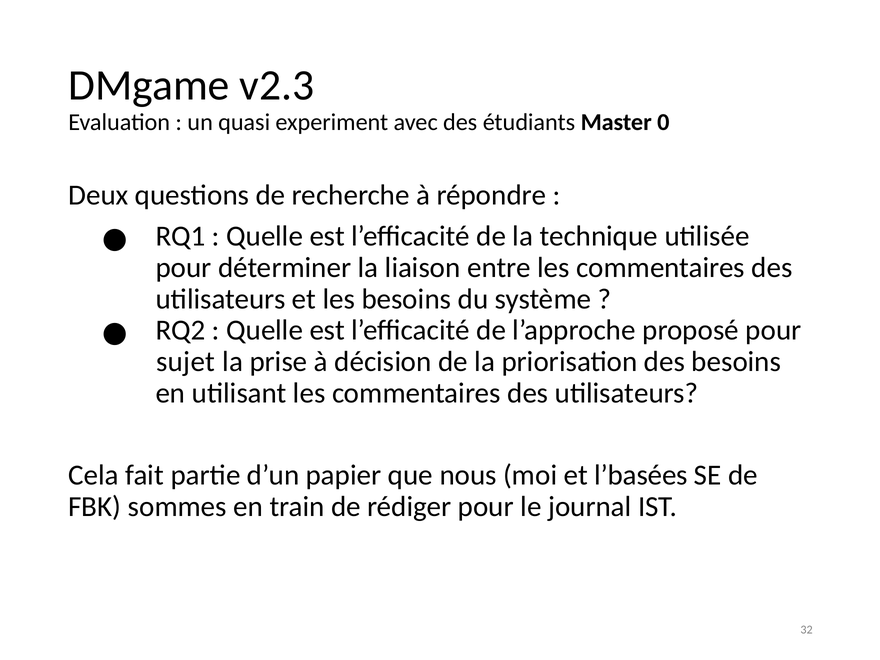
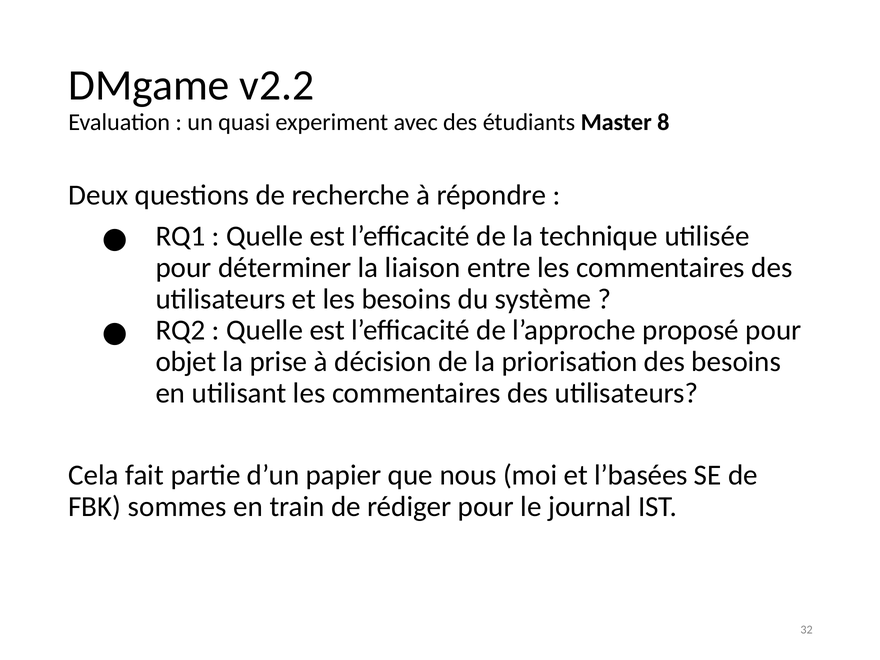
v2.3: v2.3 -> v2.2
0: 0 -> 8
sujet: sujet -> objet
